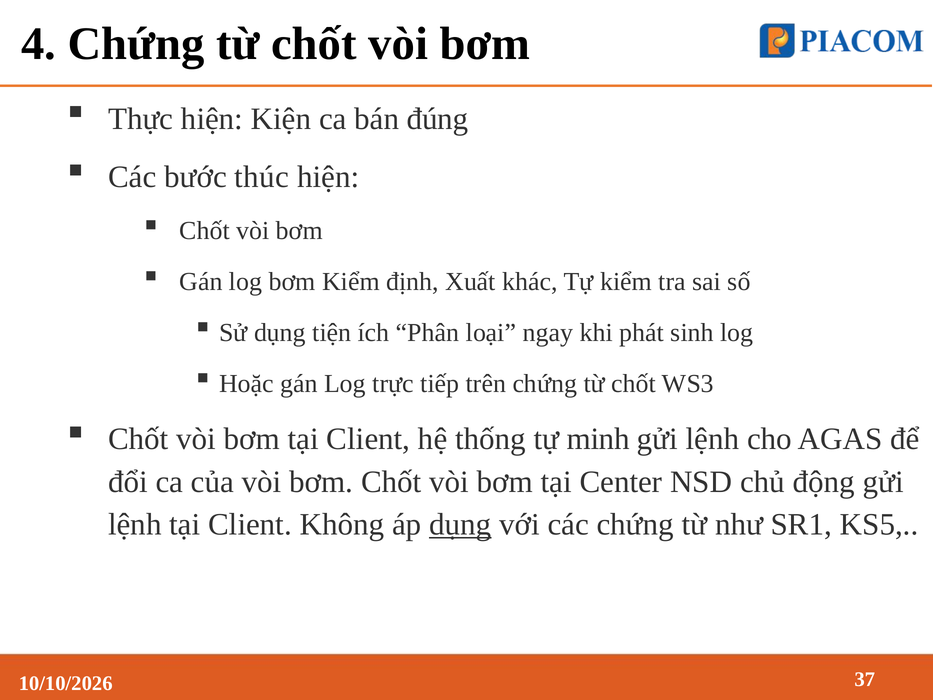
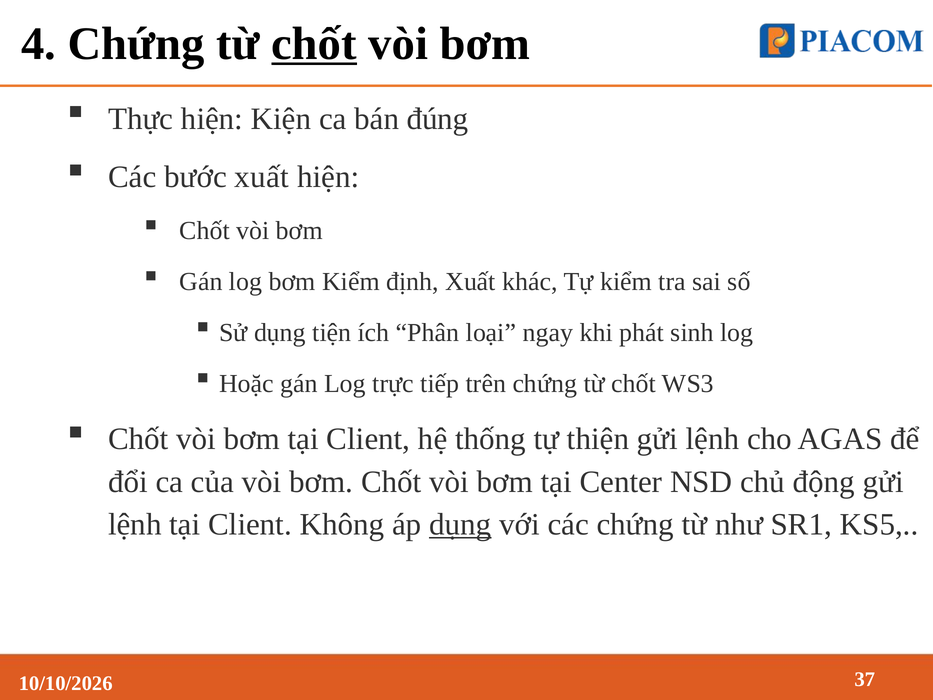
chốt at (314, 44) underline: none -> present
bước thúc: thúc -> xuất
minh: minh -> thiện
